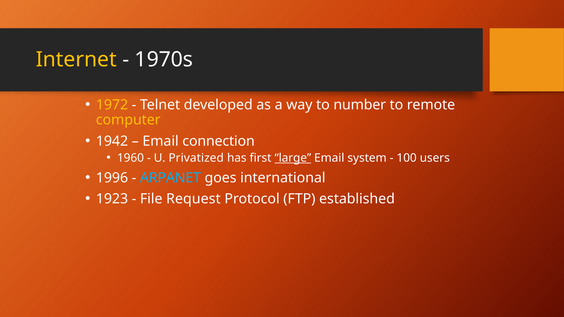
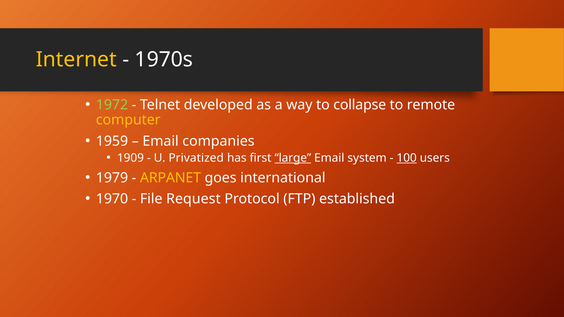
1972 colour: yellow -> light green
number: number -> collapse
1942: 1942 -> 1959
connection: connection -> companies
1960: 1960 -> 1909
100 underline: none -> present
1996: 1996 -> 1979
ARPANET colour: light blue -> yellow
1923: 1923 -> 1970
